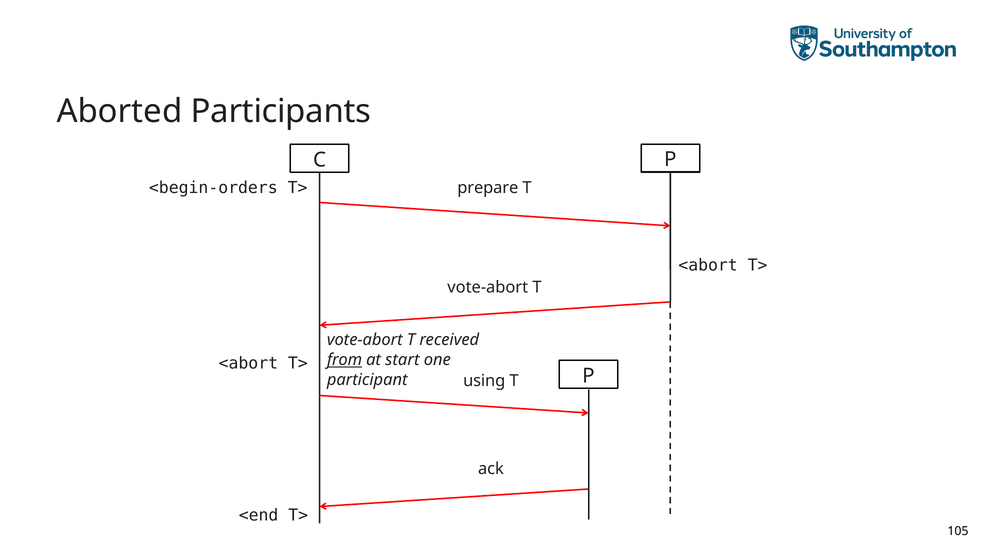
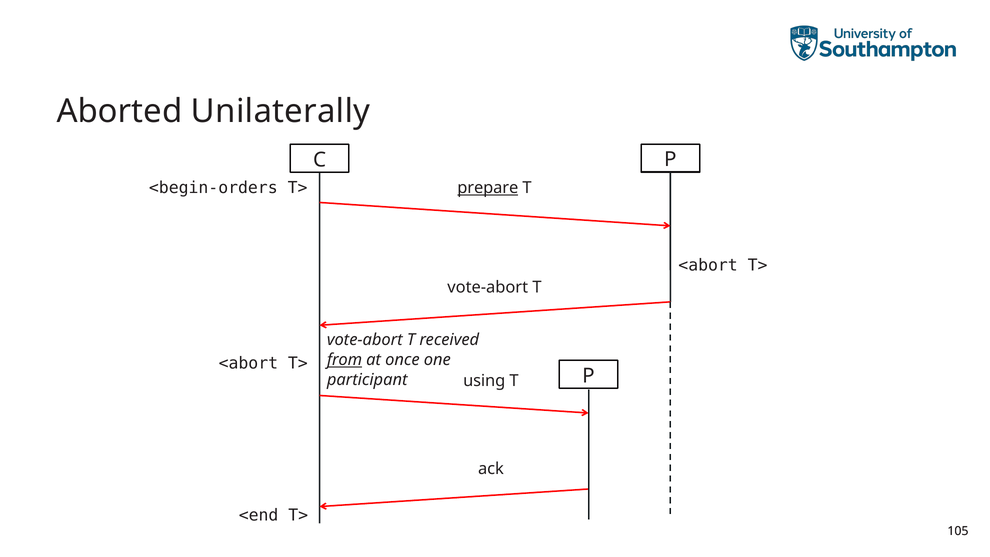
Participants: Participants -> Unilaterally
prepare underline: none -> present
start: start -> once
